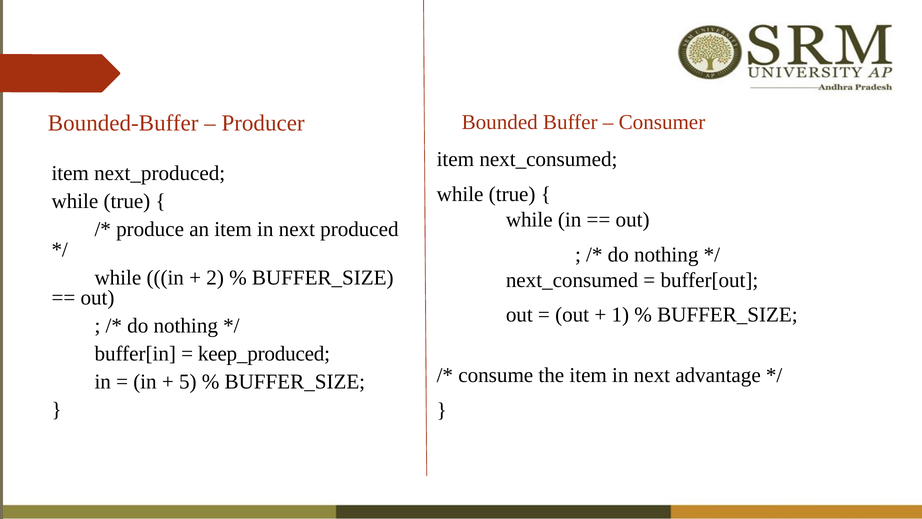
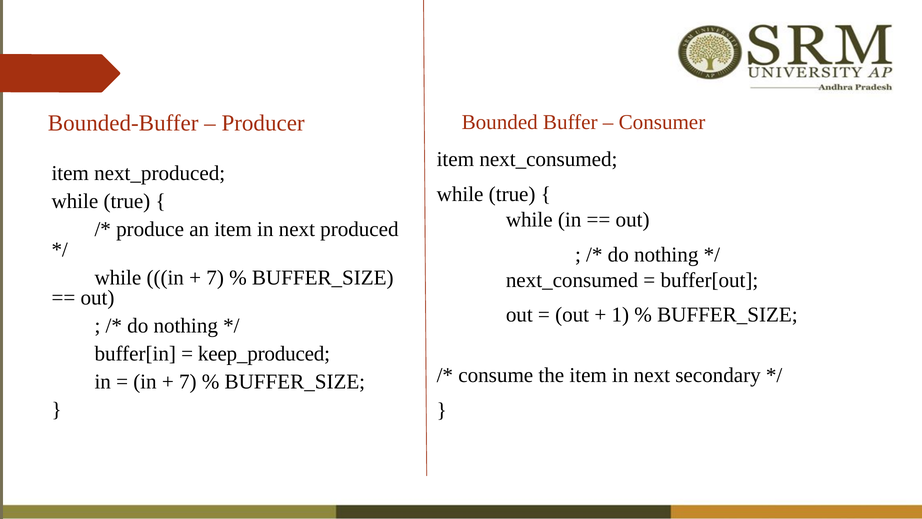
2 at (215, 277): 2 -> 7
advantage: advantage -> secondary
5 at (188, 382): 5 -> 7
